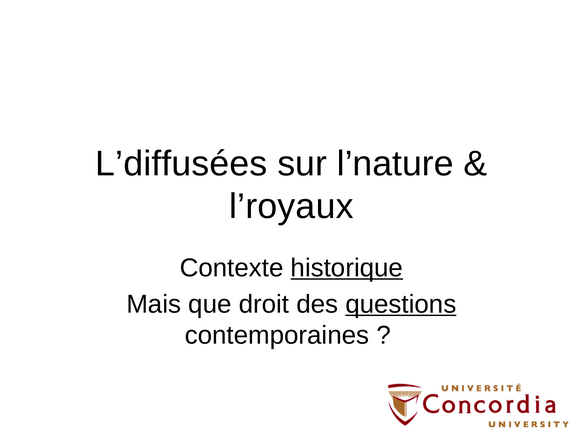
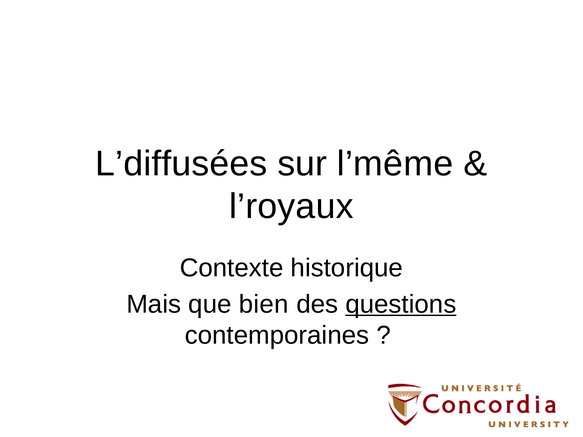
l’nature: l’nature -> l’même
historique underline: present -> none
droit: droit -> bien
